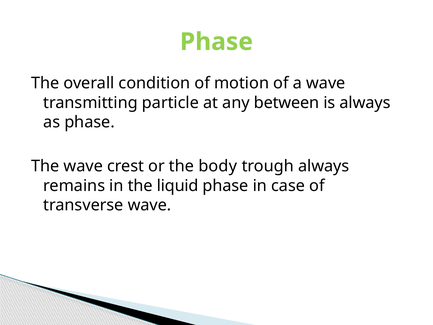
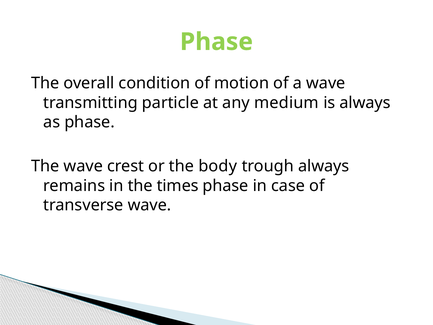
between: between -> medium
liquid: liquid -> times
